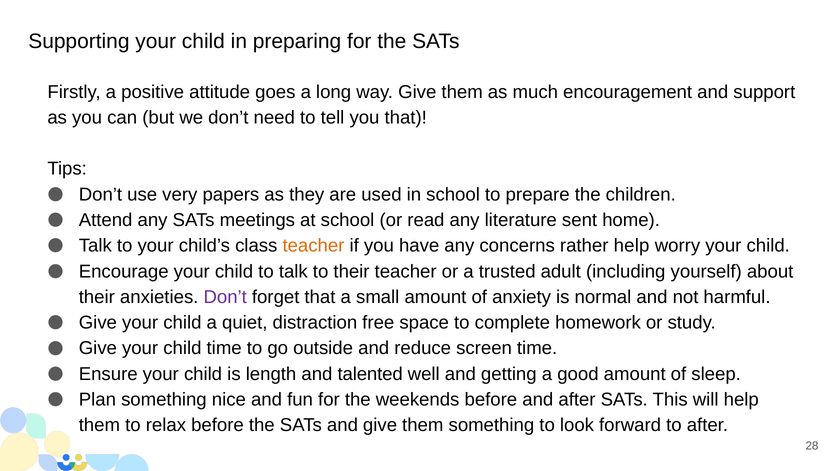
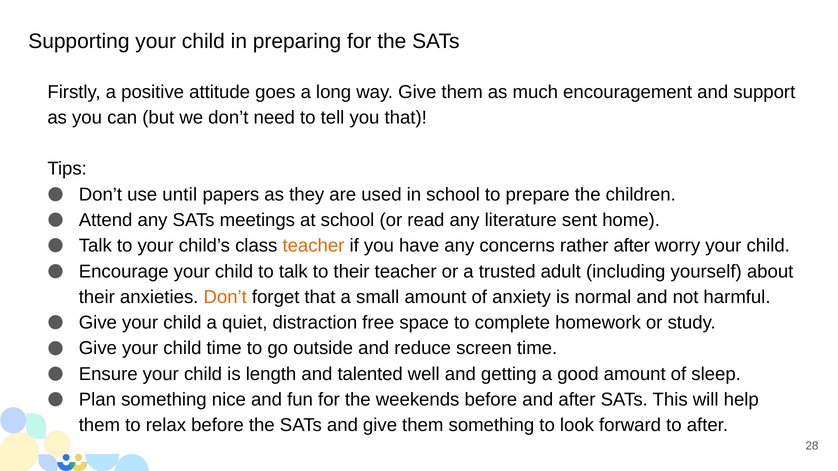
very: very -> until
rather help: help -> after
Don’t at (225, 297) colour: purple -> orange
